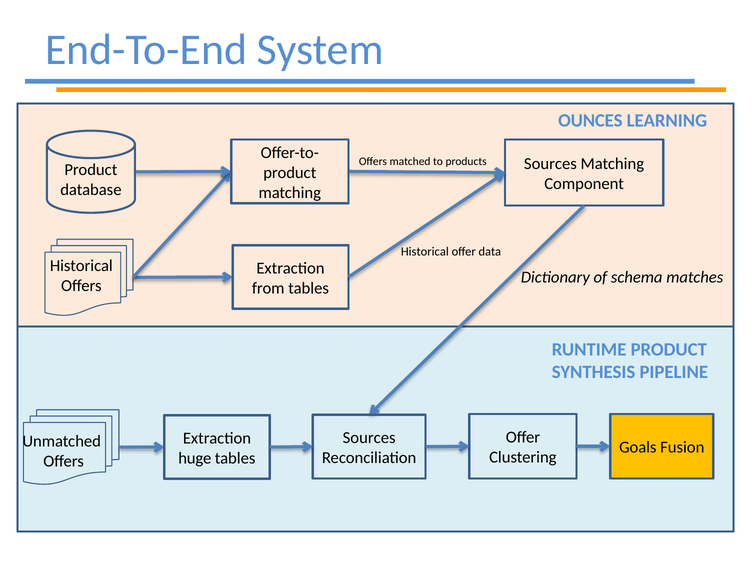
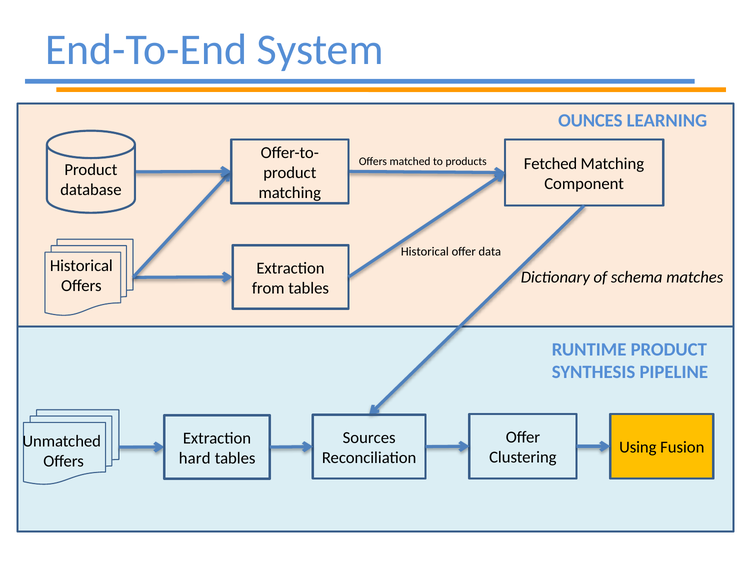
Sources at (550, 164): Sources -> Fetched
Goals: Goals -> Using
huge: huge -> hard
